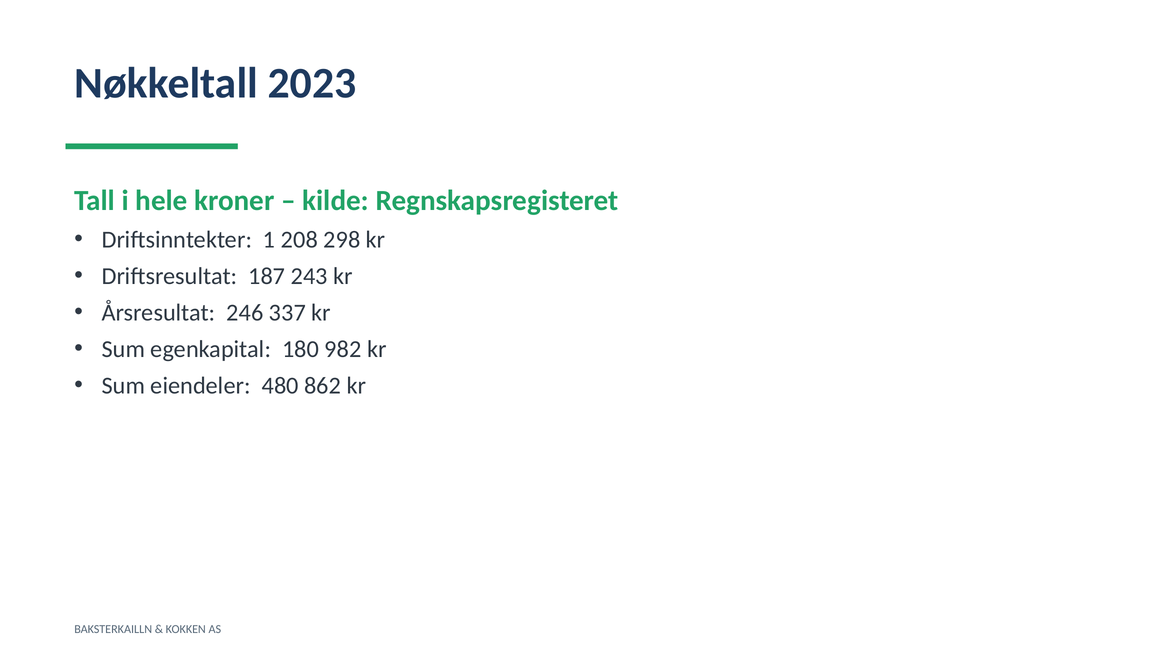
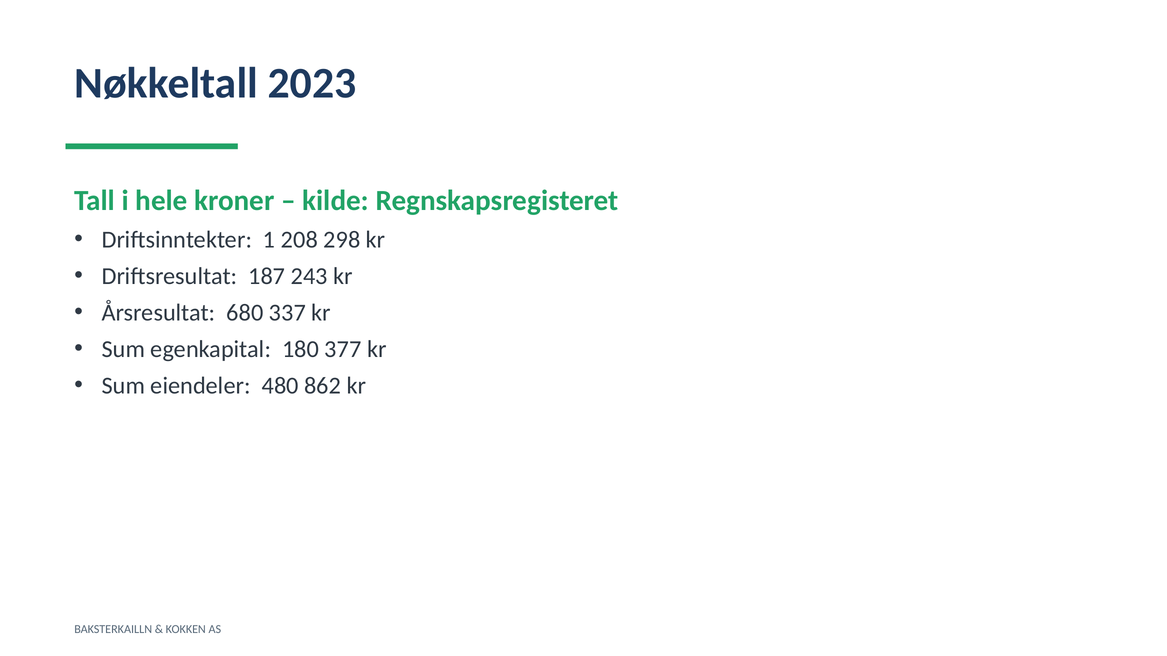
246: 246 -> 680
982: 982 -> 377
